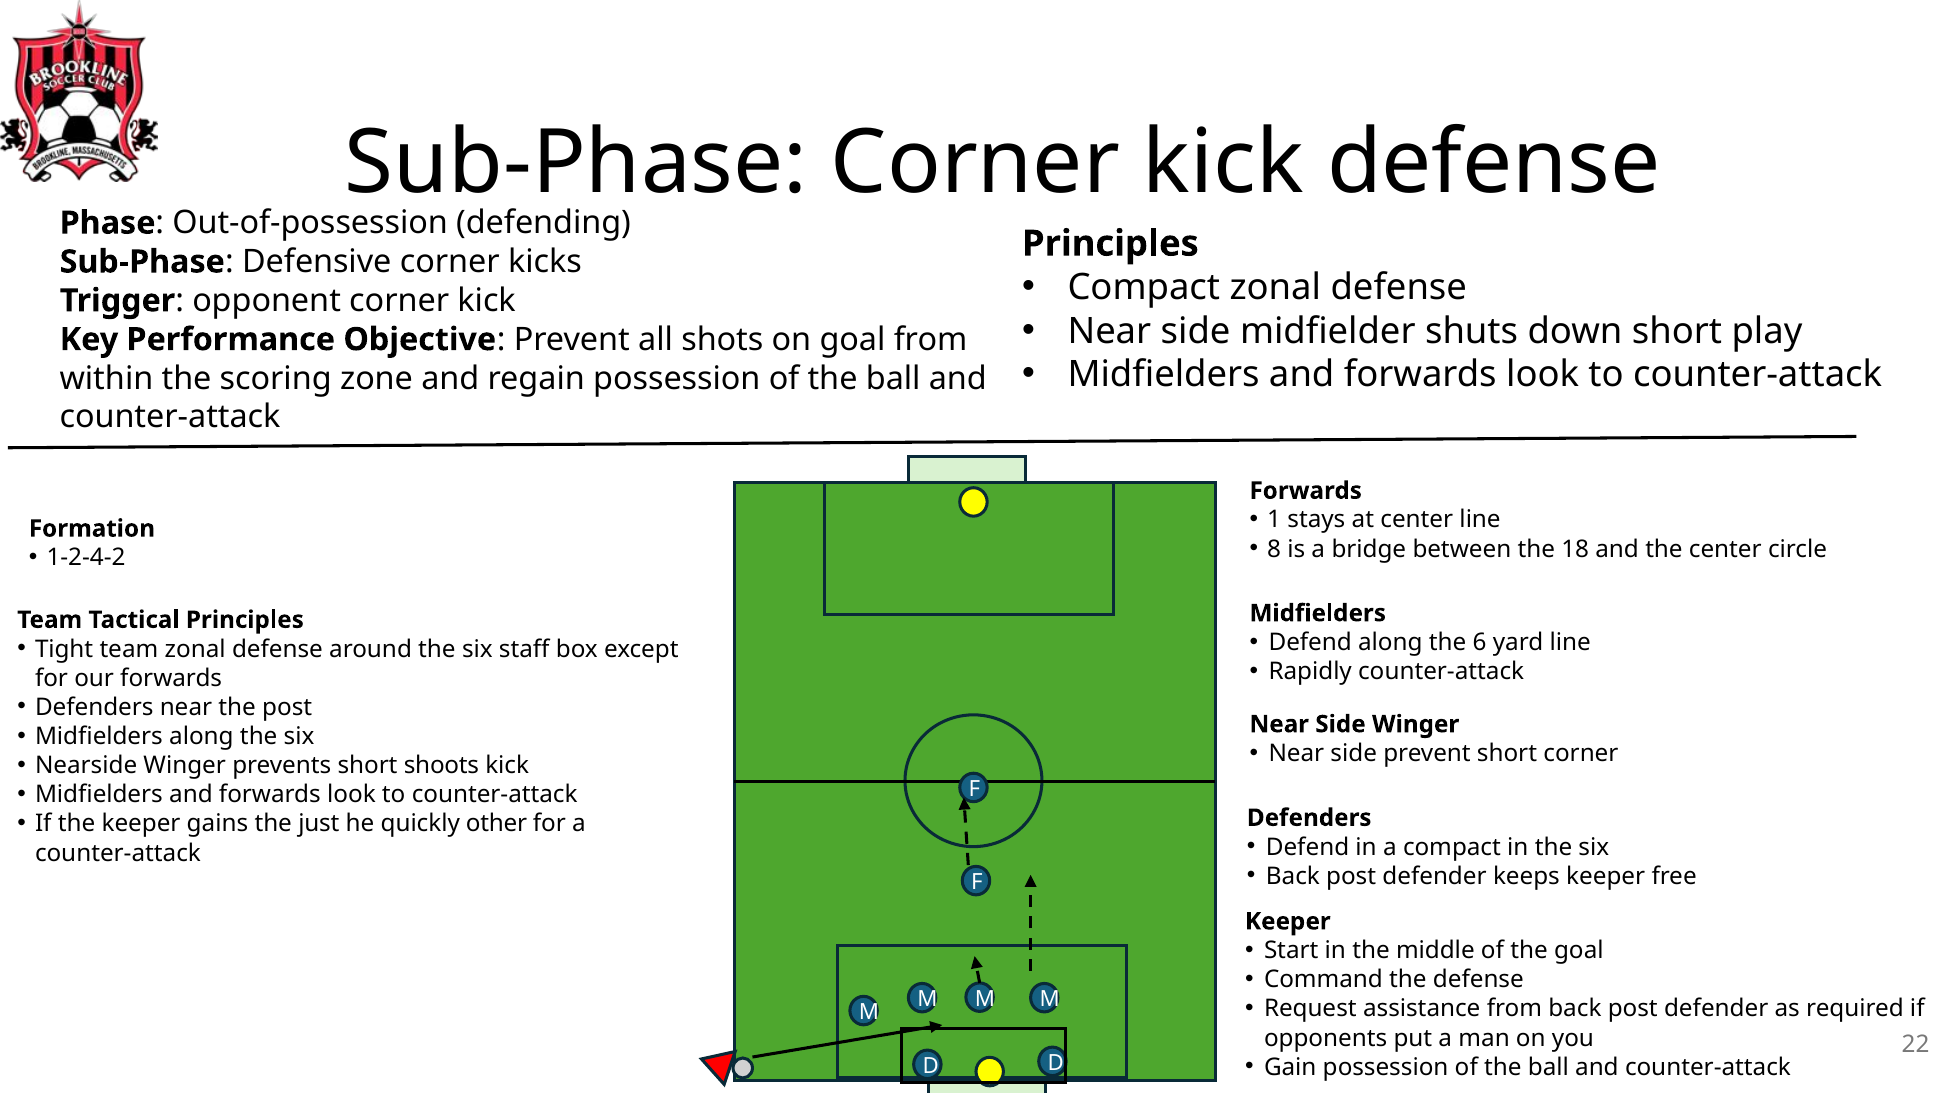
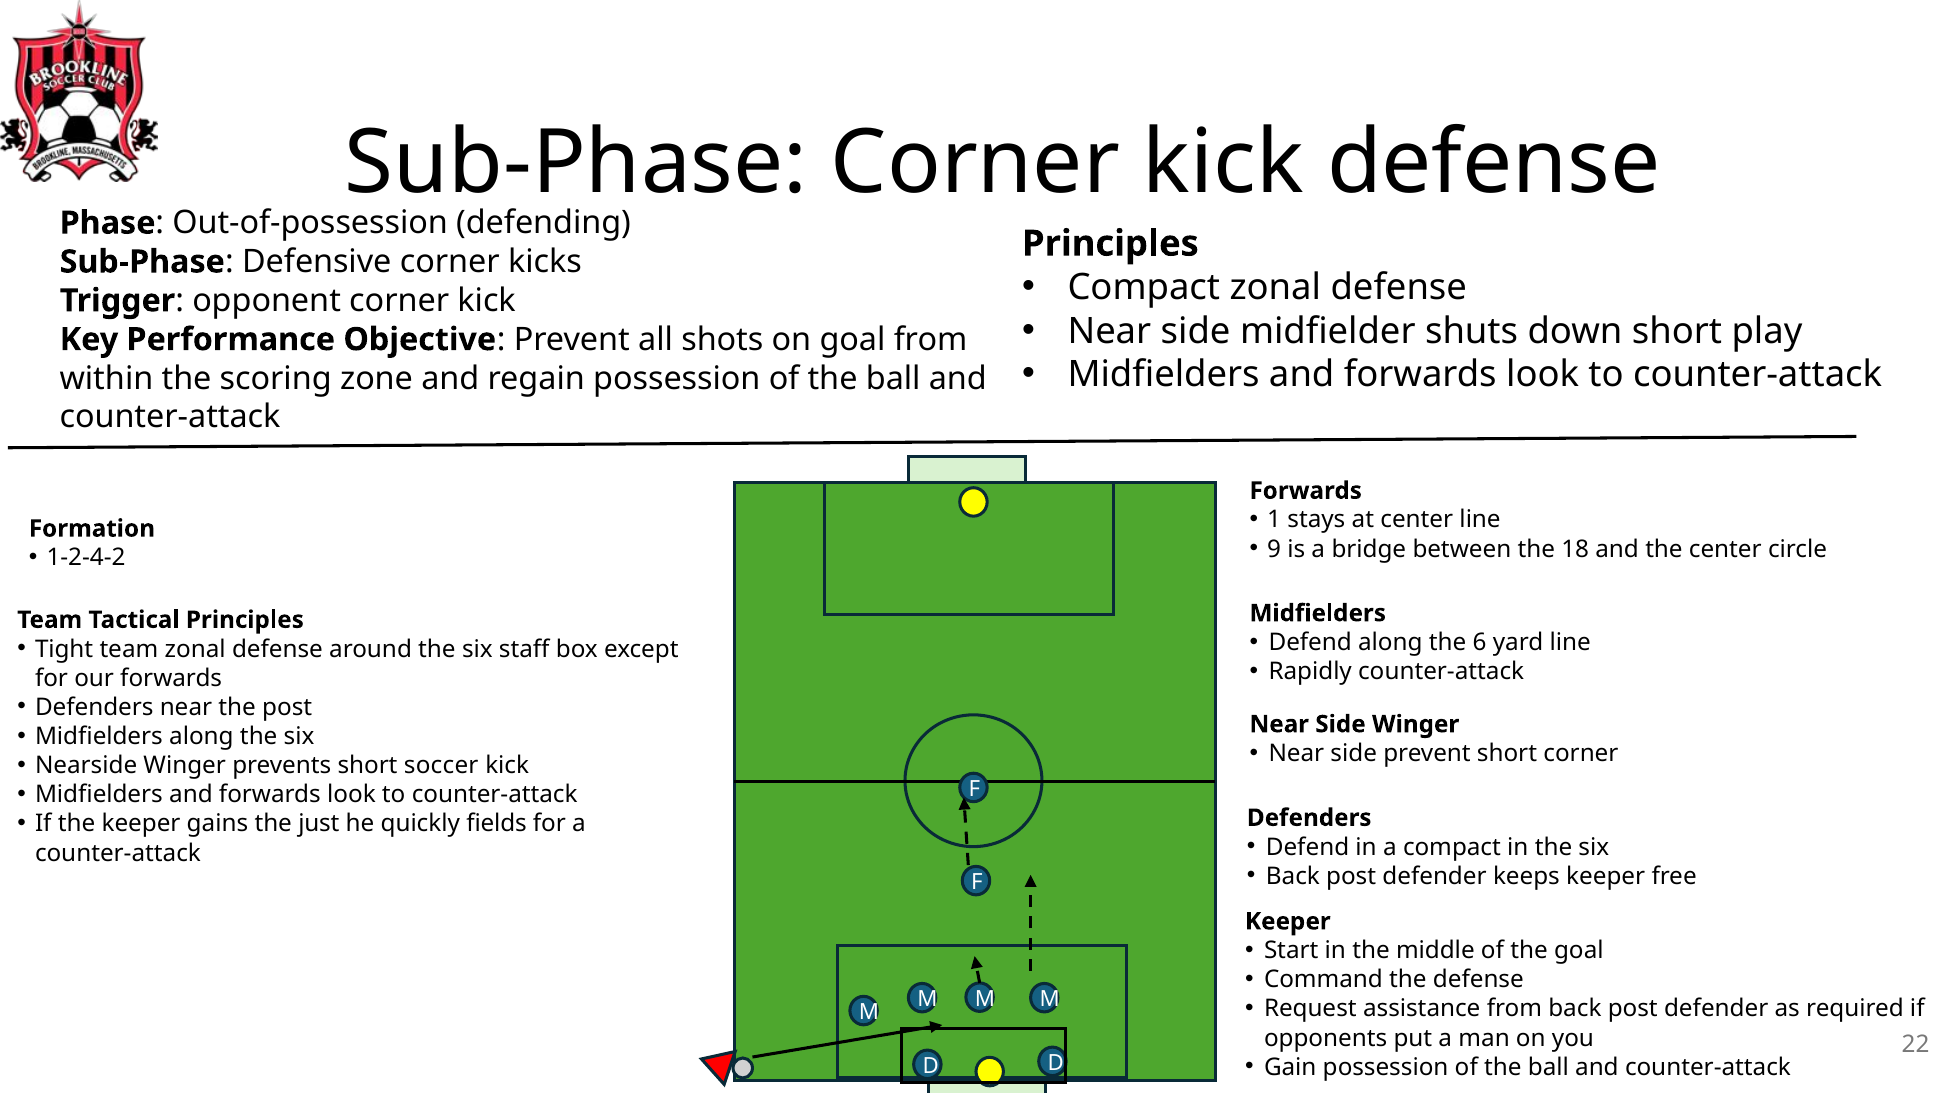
8: 8 -> 9
shoots: shoots -> soccer
other: other -> fields
